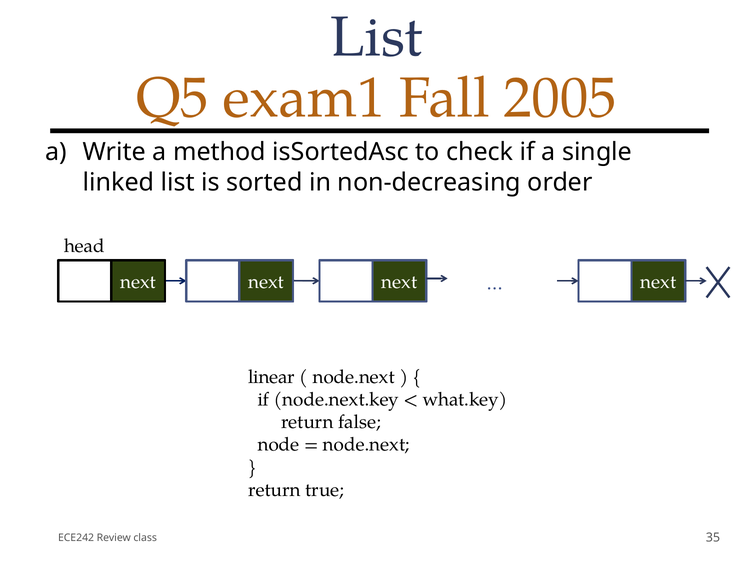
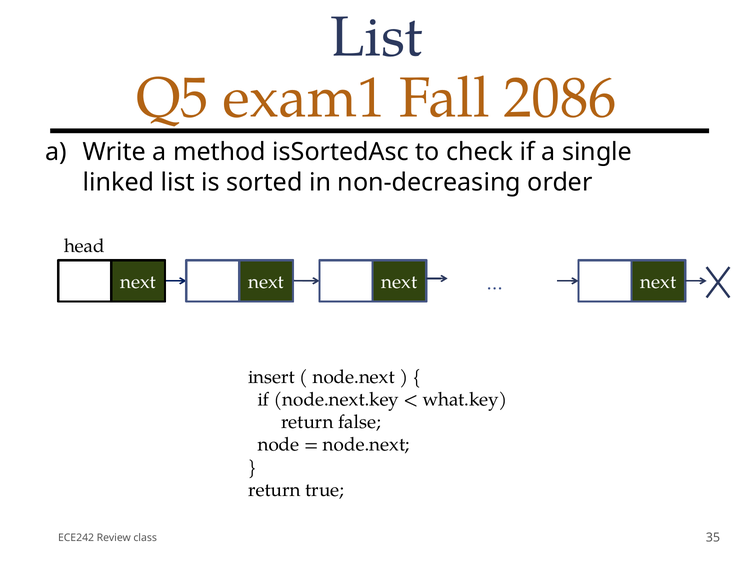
2005: 2005 -> 2086
linear: linear -> insert
